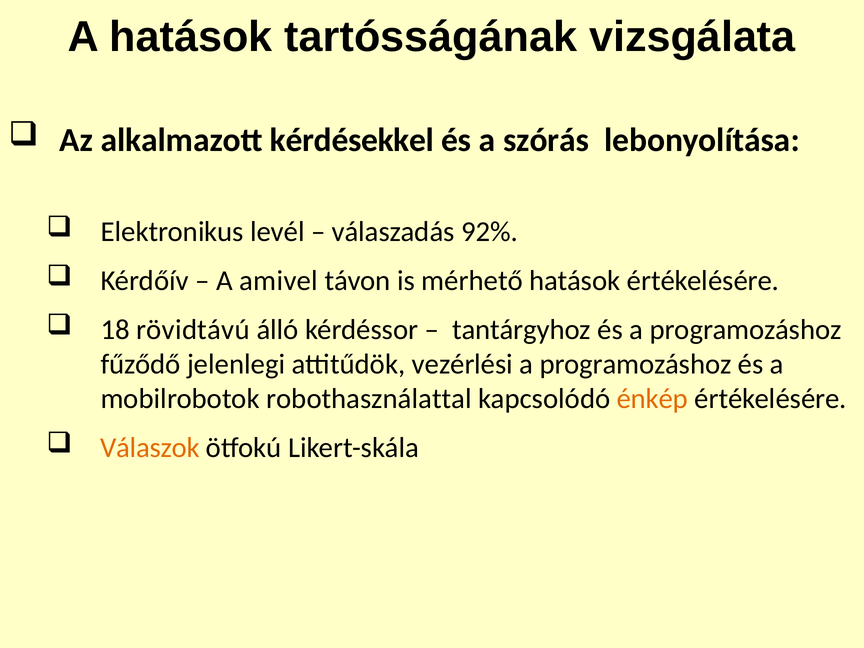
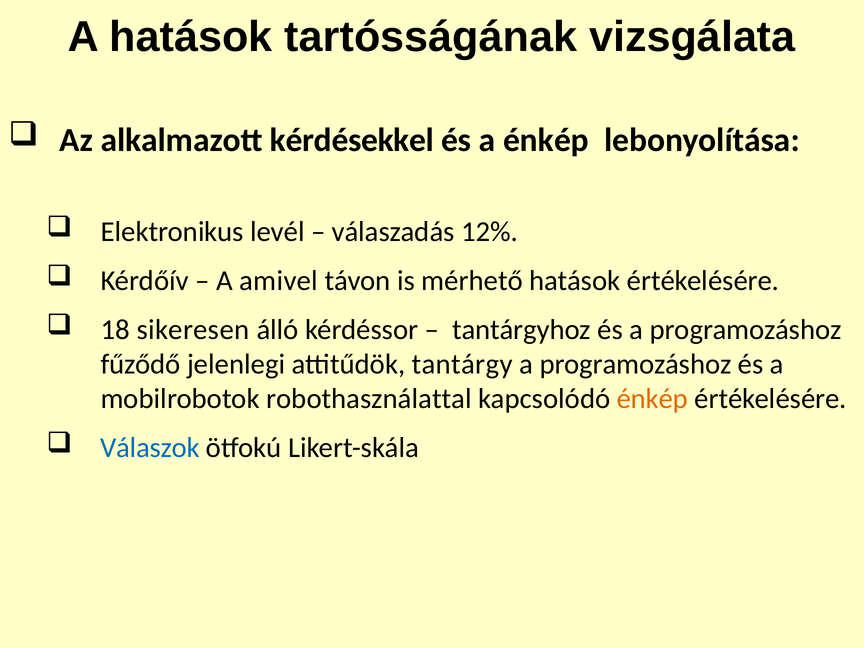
a szórás: szórás -> énkép
92%: 92% -> 12%
rövidtávú: rövidtávú -> sikeresen
vezérlési: vezérlési -> tantárgy
Válaszok colour: orange -> blue
